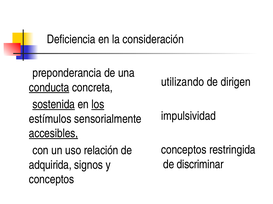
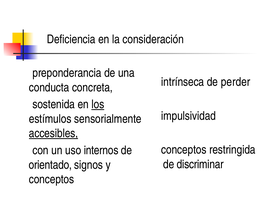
utilizando: utilizando -> intrínseca
dirigen: dirigen -> perder
conducta underline: present -> none
sostenida underline: present -> none
relación: relación -> internos
adquirida: adquirida -> orientado
